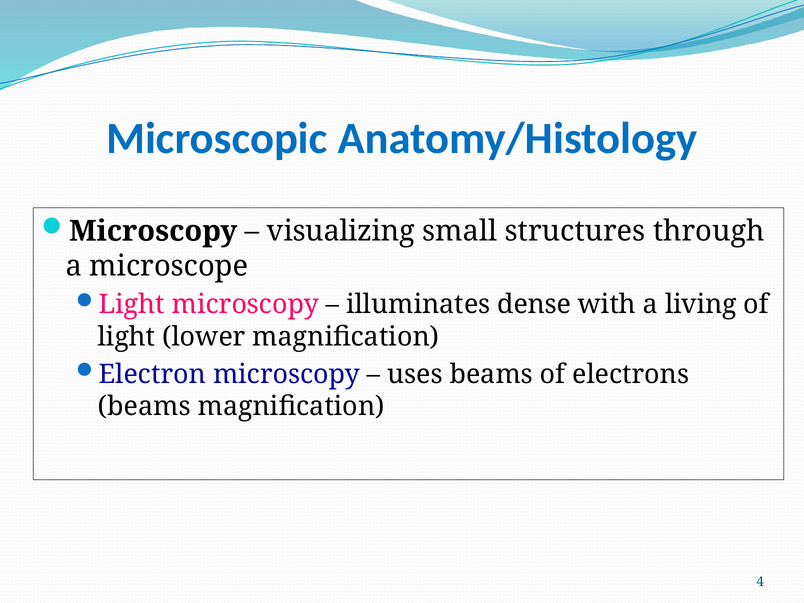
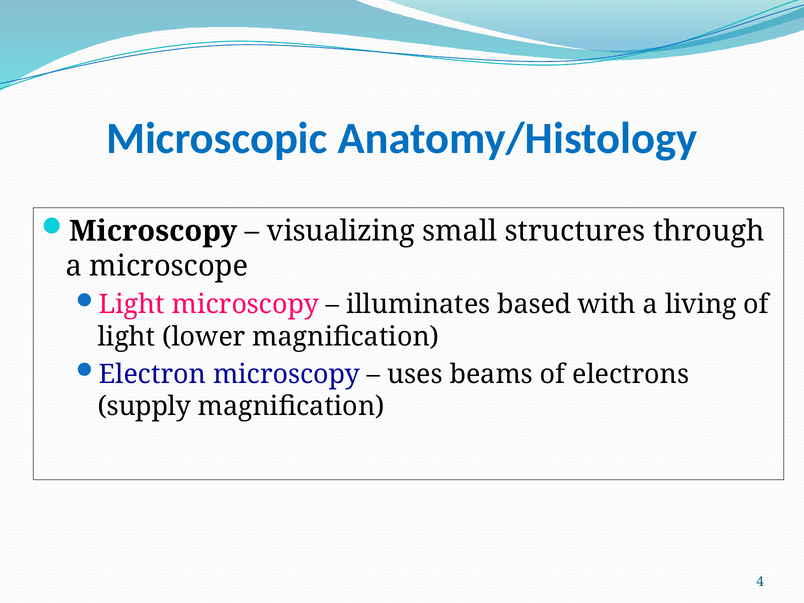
dense: dense -> based
beams at (144, 406): beams -> supply
